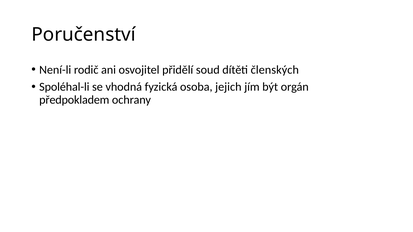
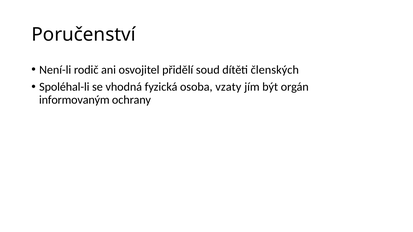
jejich: jejich -> vzaty
předpokladem: předpokladem -> informovaným
